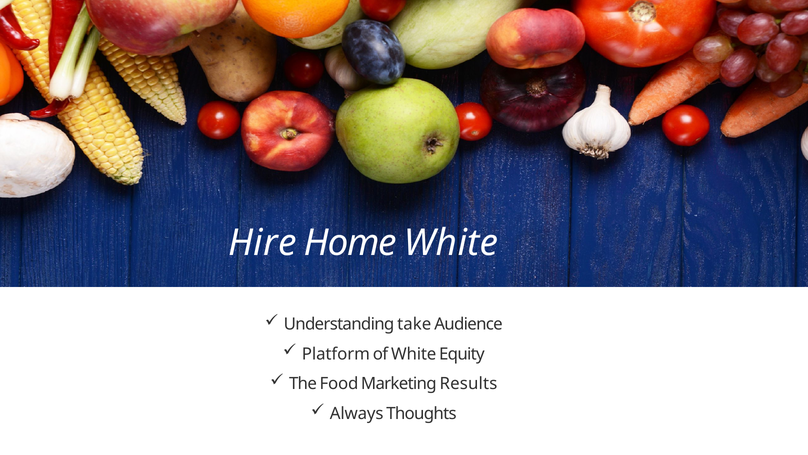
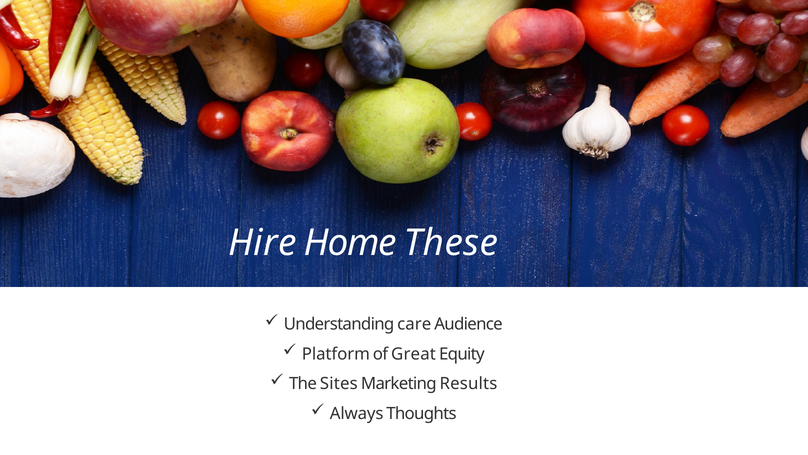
Home White: White -> These
take: take -> care
of White: White -> Great
Food: Food -> Sites
